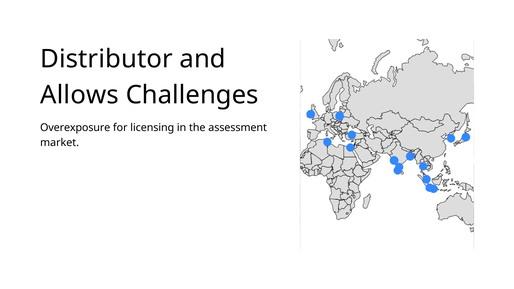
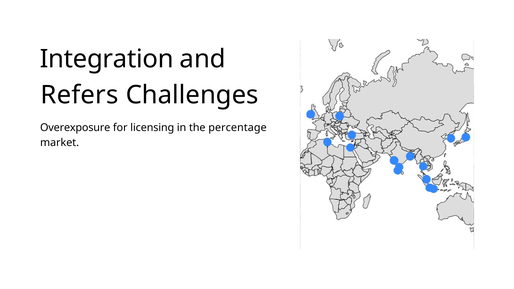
Distributor: Distributor -> Integration
Allows: Allows -> Refers
assessment: assessment -> percentage
